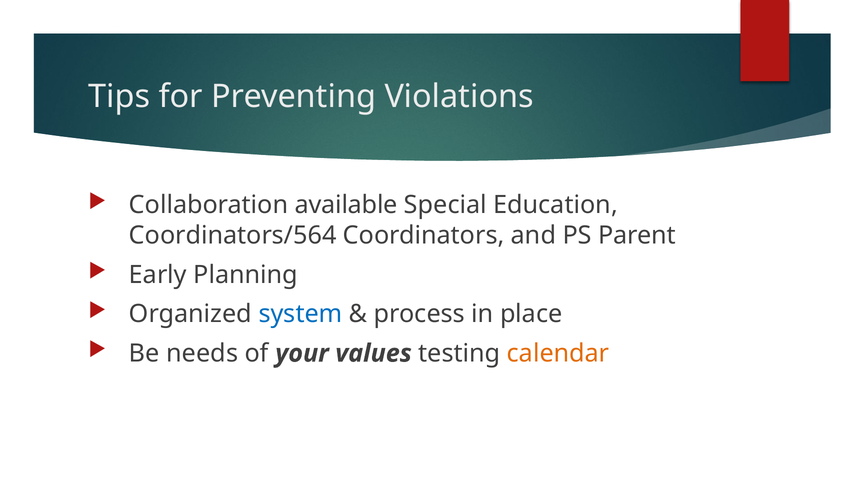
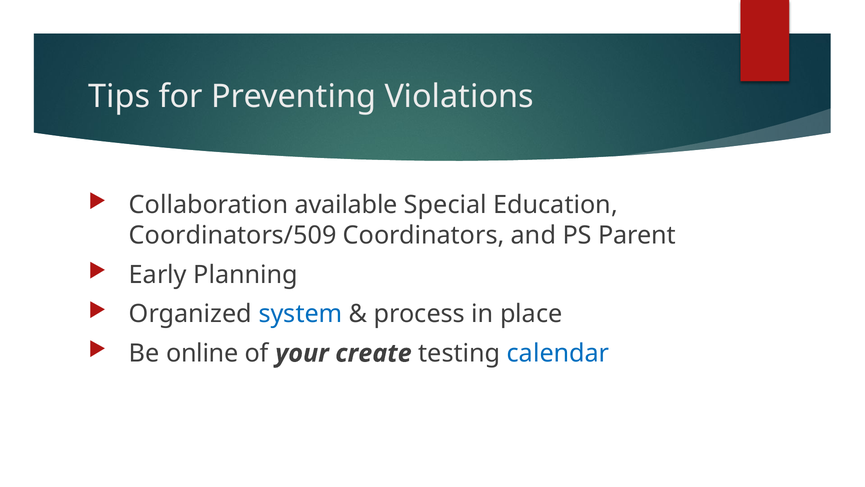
Coordinators/564: Coordinators/564 -> Coordinators/509
needs: needs -> online
values: values -> create
calendar colour: orange -> blue
